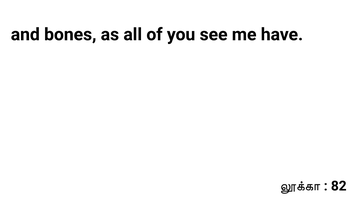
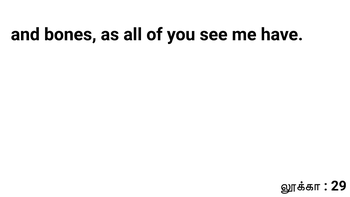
82: 82 -> 29
